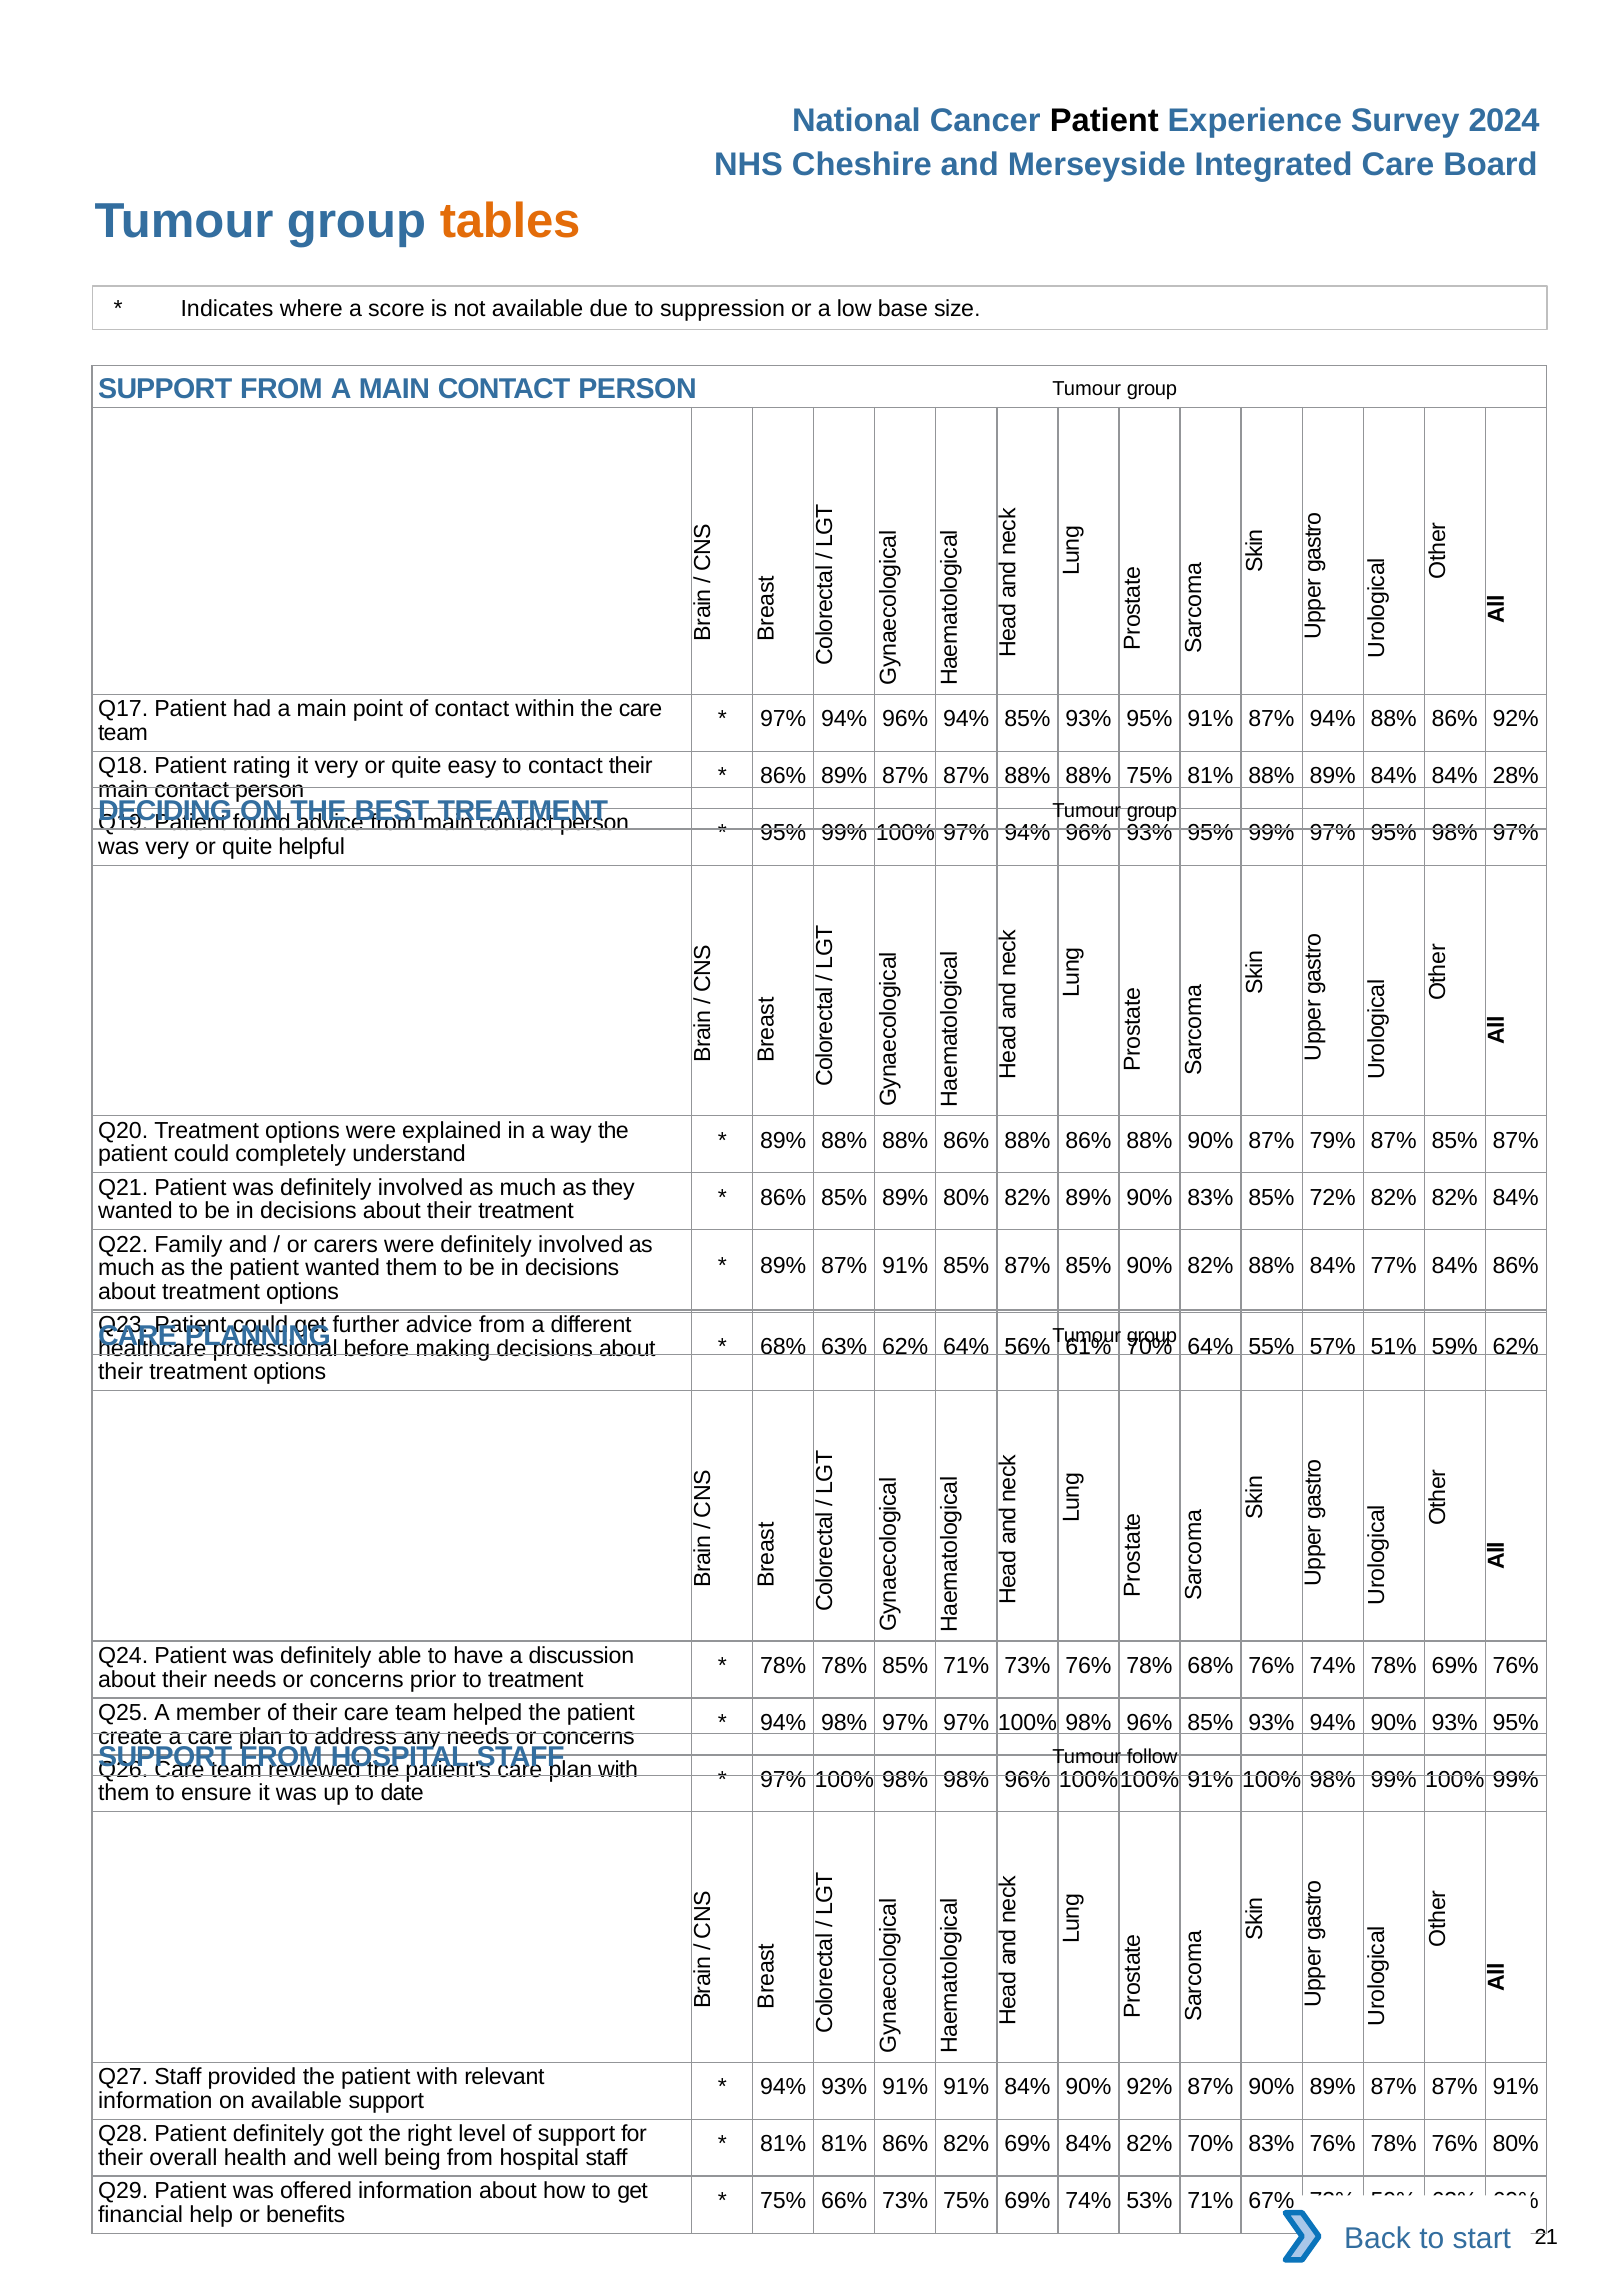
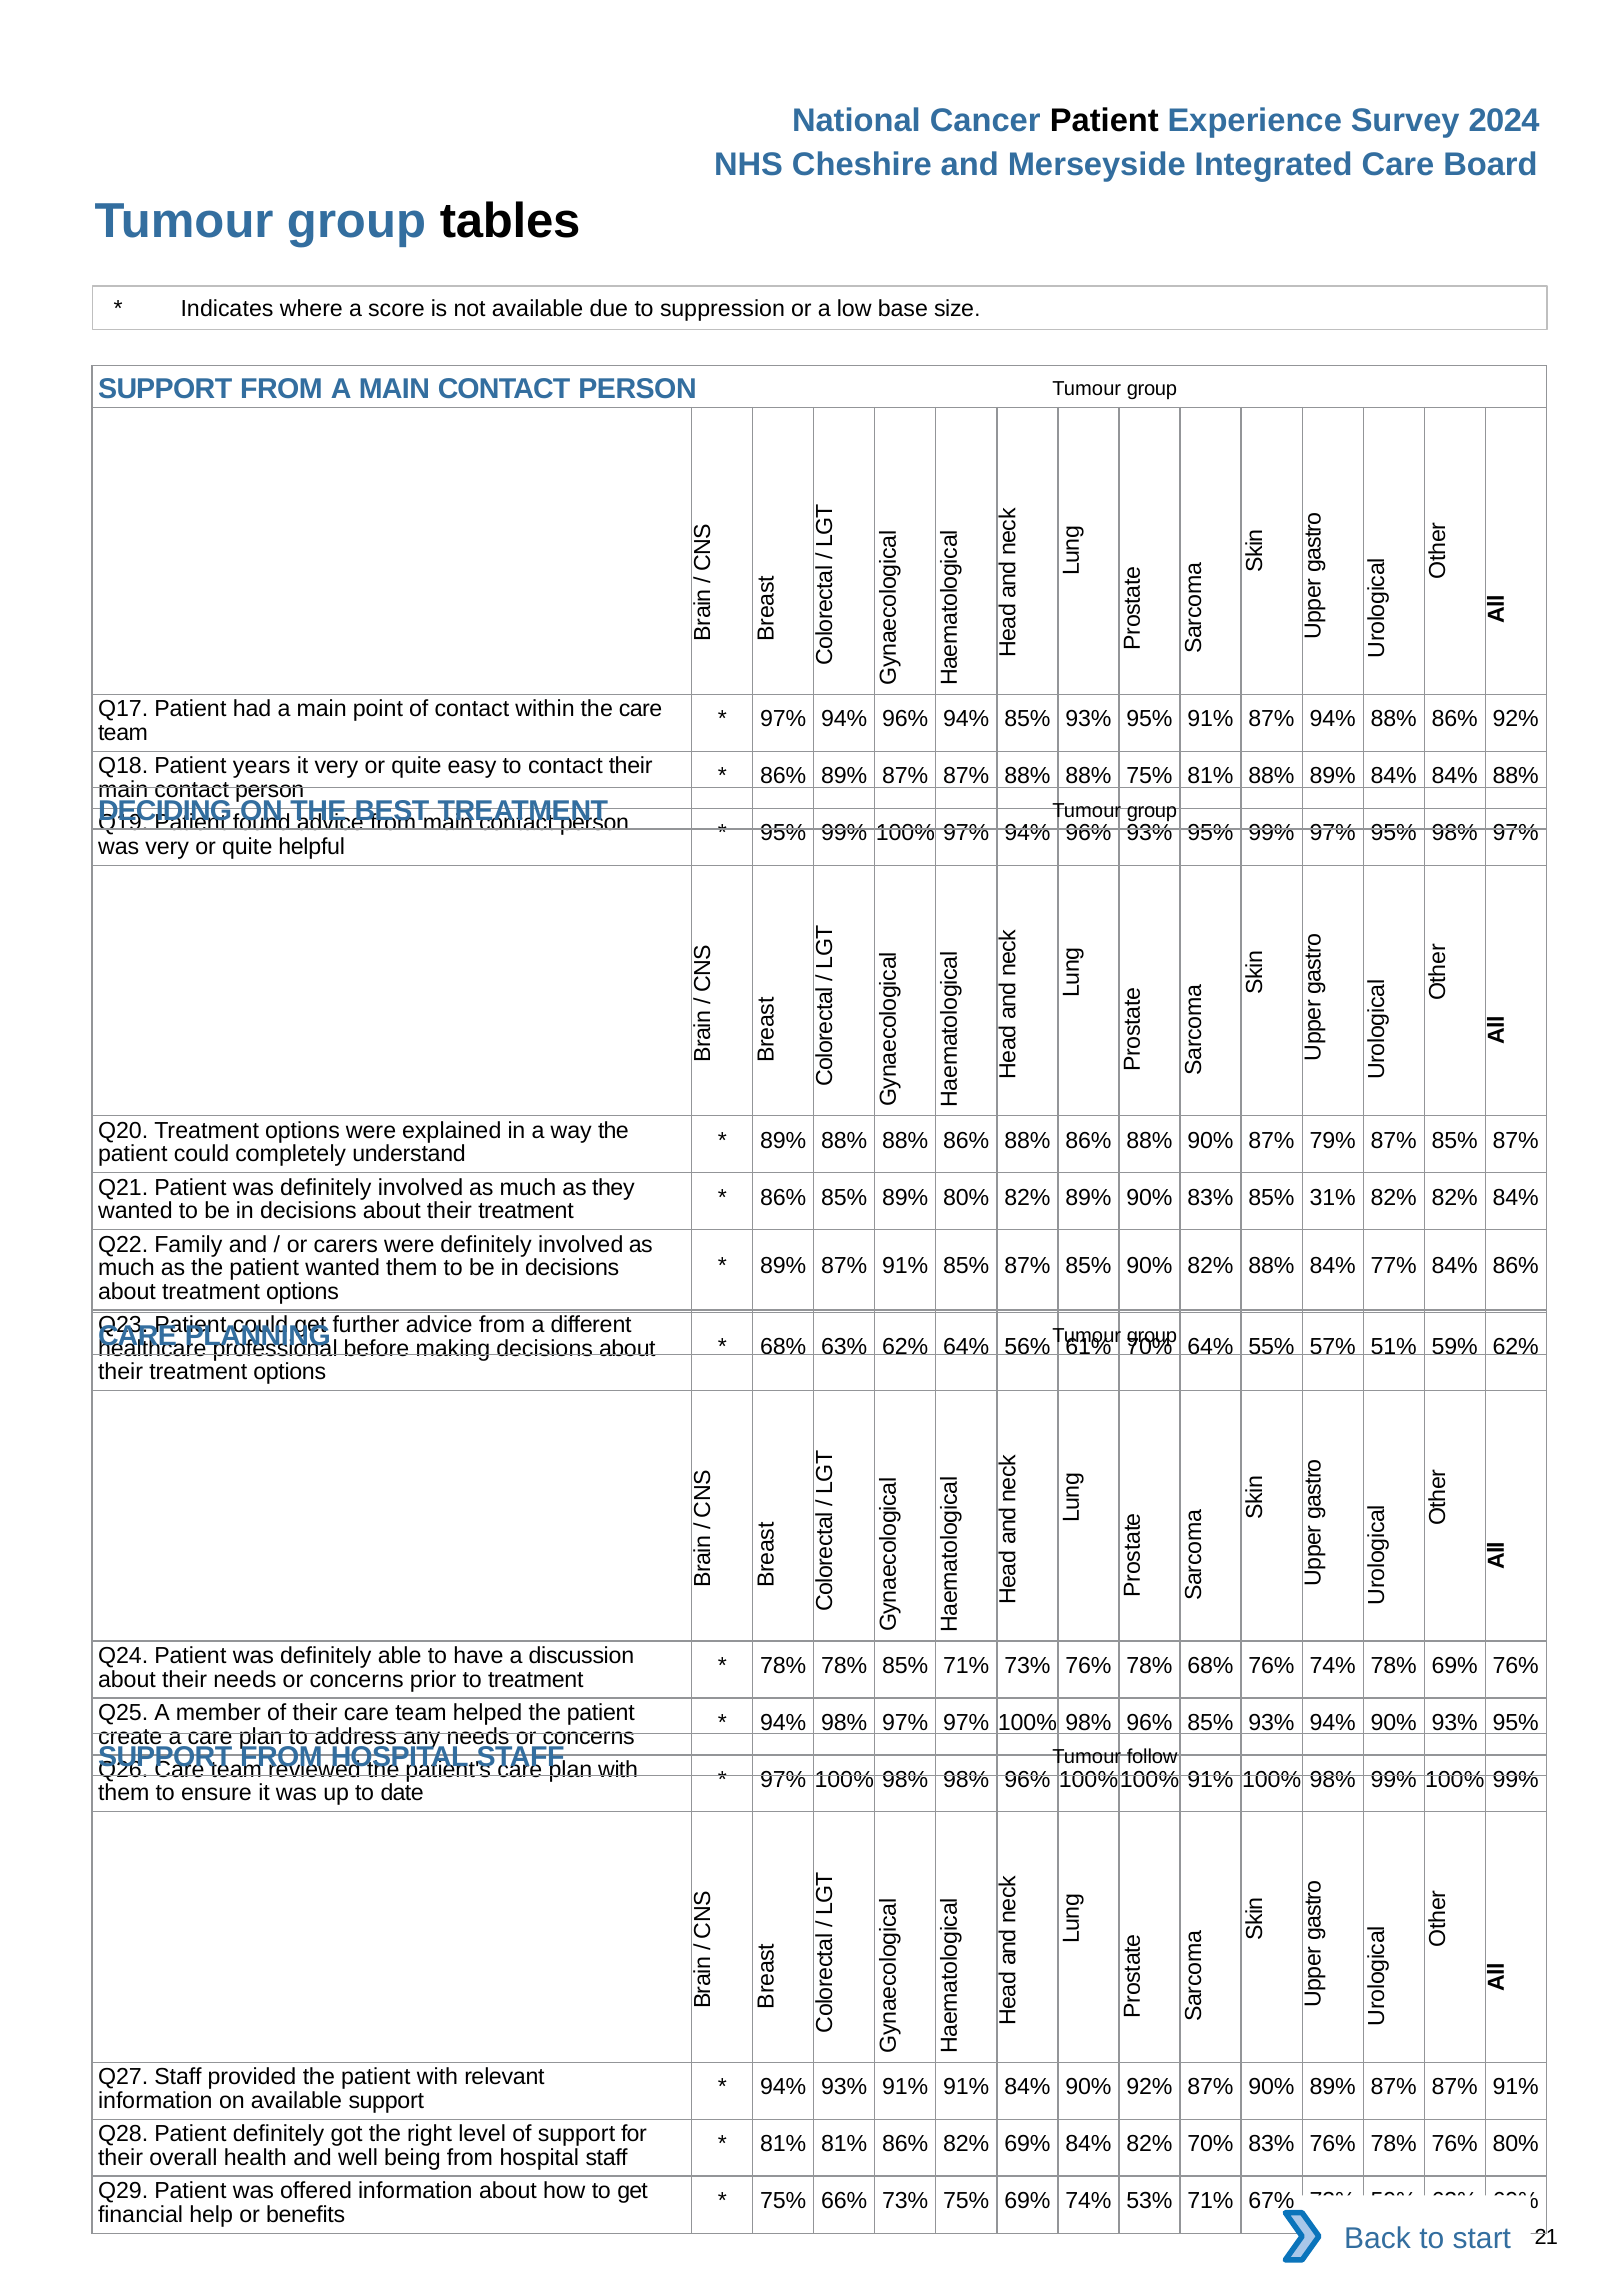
tables colour: orange -> black
rating: rating -> years
84% 28%: 28% -> 88%
72%: 72% -> 31%
